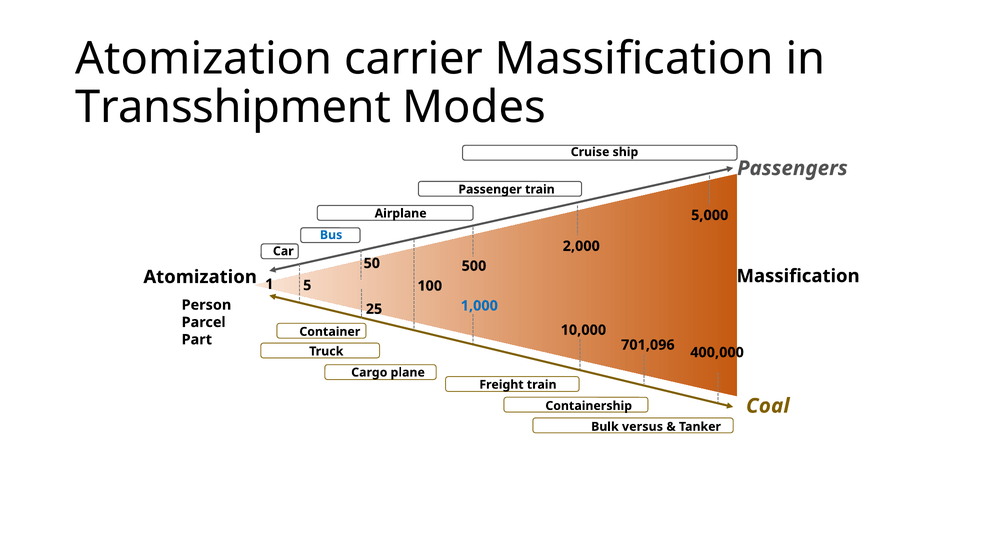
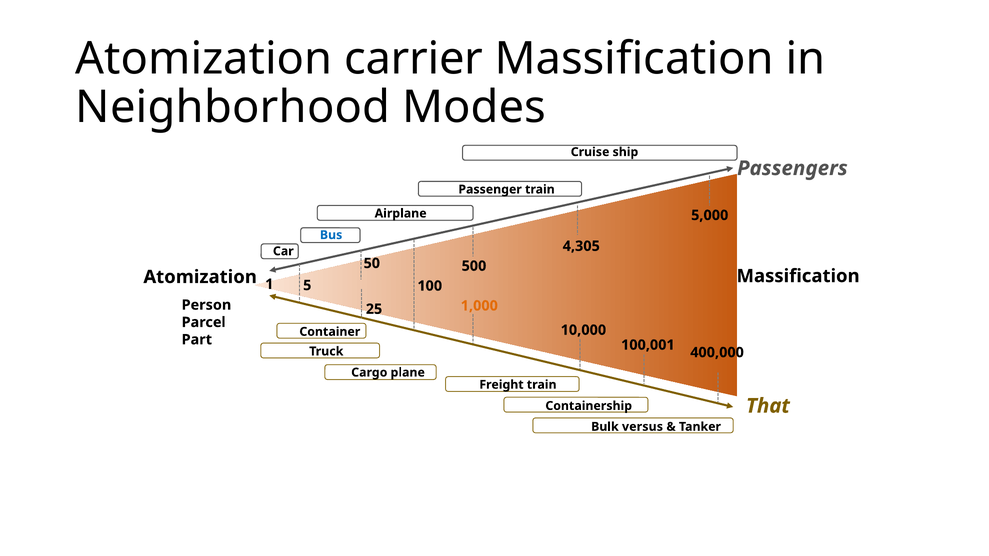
Transshipment: Transshipment -> Neighborhood
2,000: 2,000 -> 4,305
1,000 colour: blue -> orange
701,096: 701,096 -> 100,001
Coal: Coal -> That
